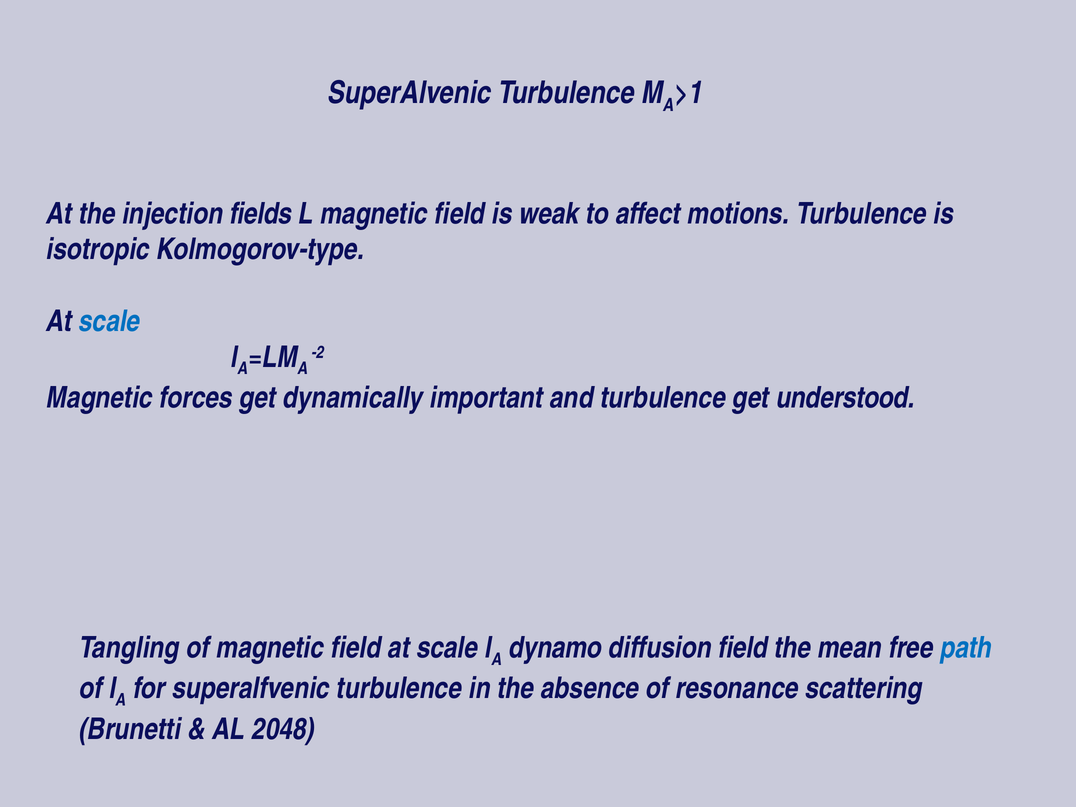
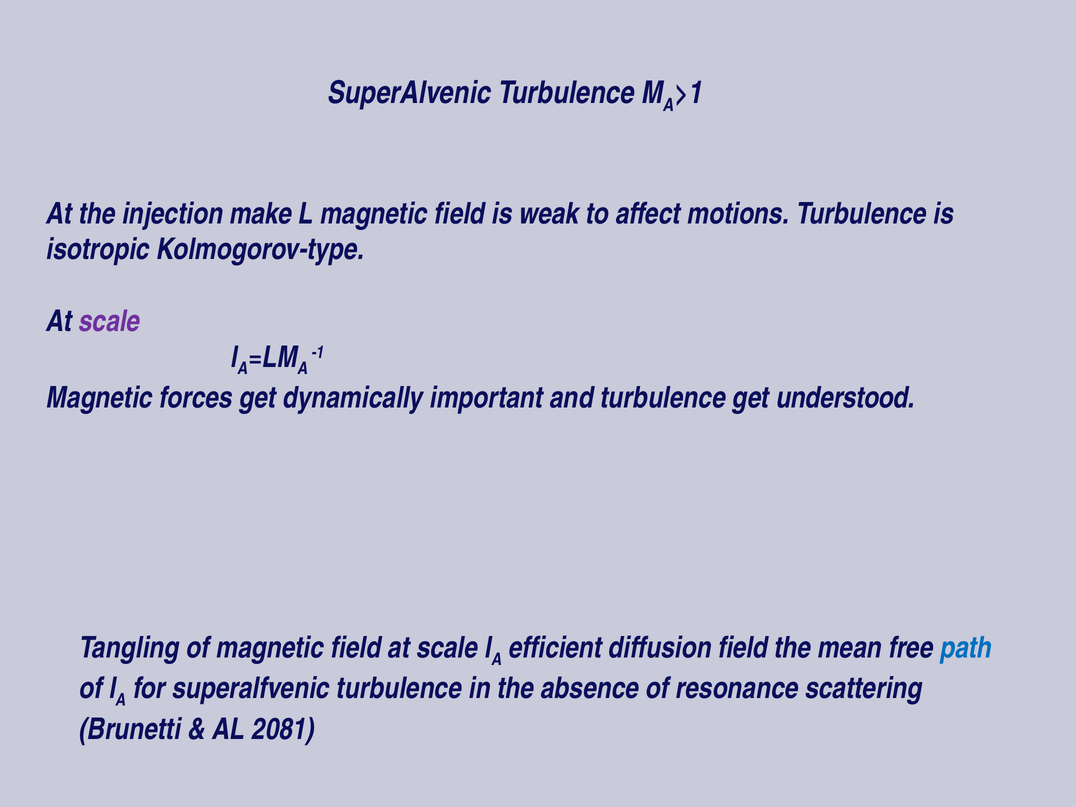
fields: fields -> make
scale at (109, 321) colour: blue -> purple
-2: -2 -> -1
dynamo: dynamo -> efficient
2048: 2048 -> 2081
